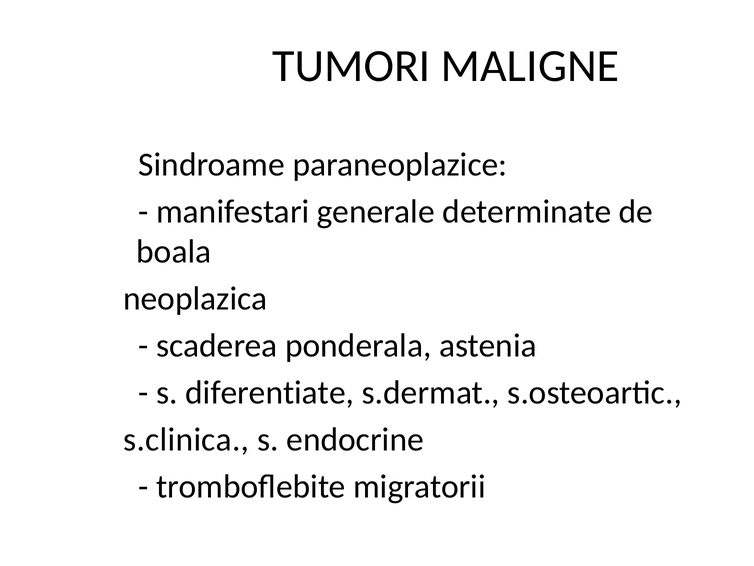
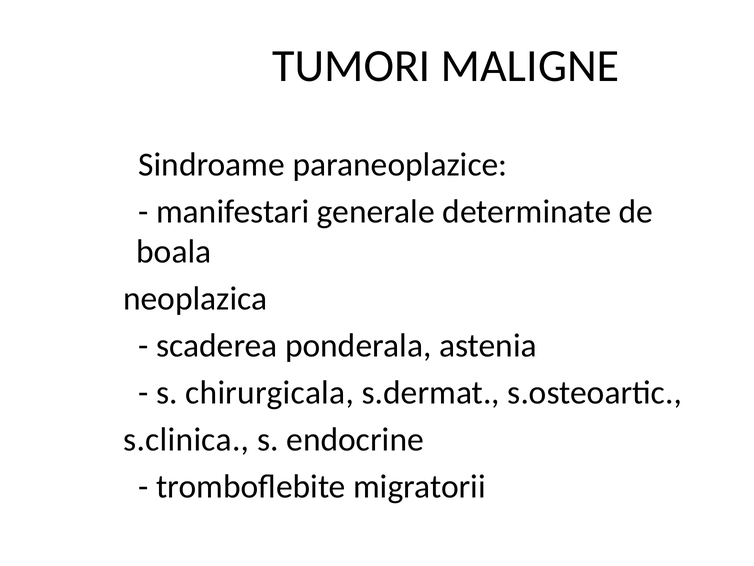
diferentiate: diferentiate -> chirurgicala
